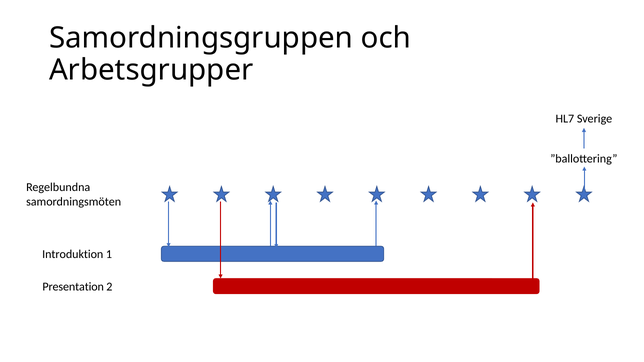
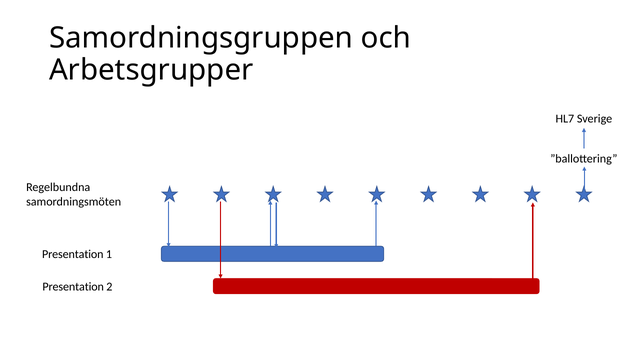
Introduktion at (73, 255): Introduktion -> Presentation
